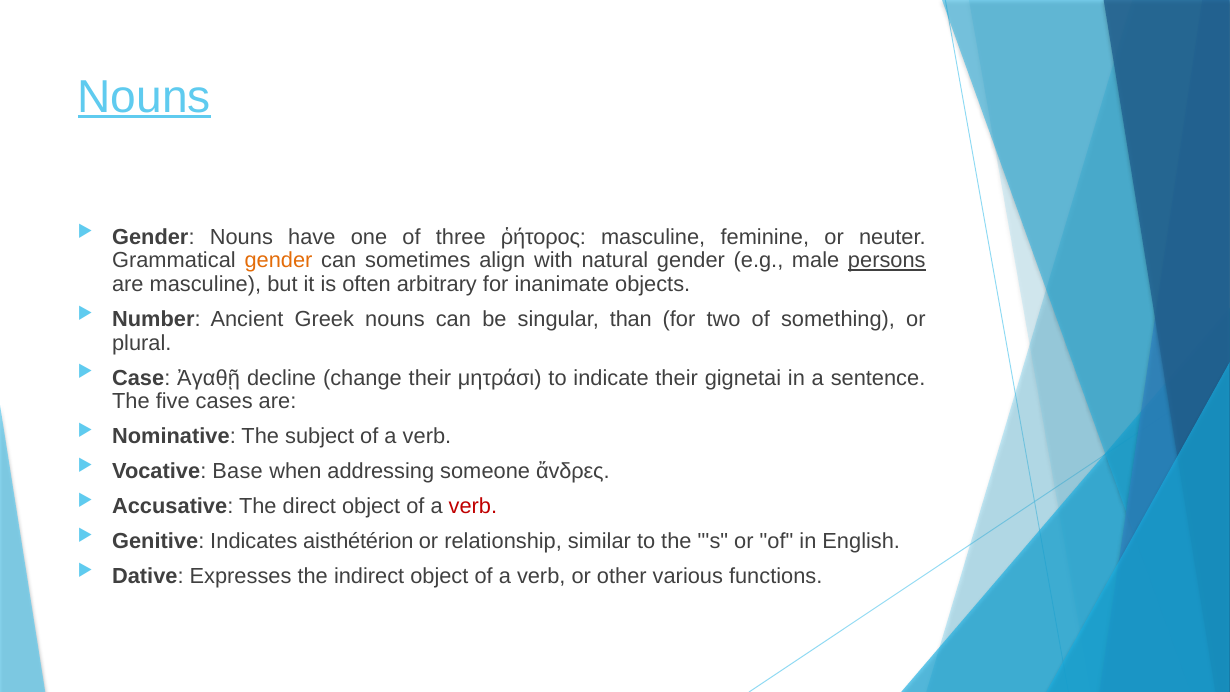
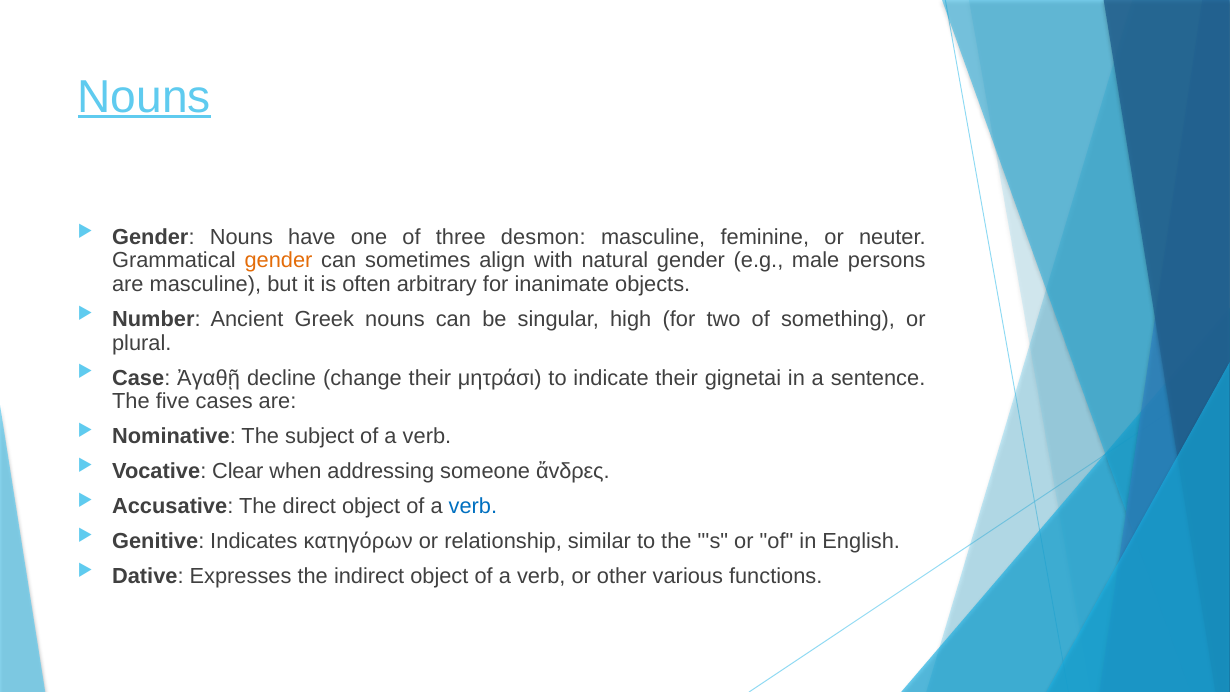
ῥήτορος: ῥήτορος -> desmon
persons underline: present -> none
than: than -> high
Base: Base -> Clear
verb at (473, 507) colour: red -> blue
aisthétérion: aisthétérion -> κατηγόρων
